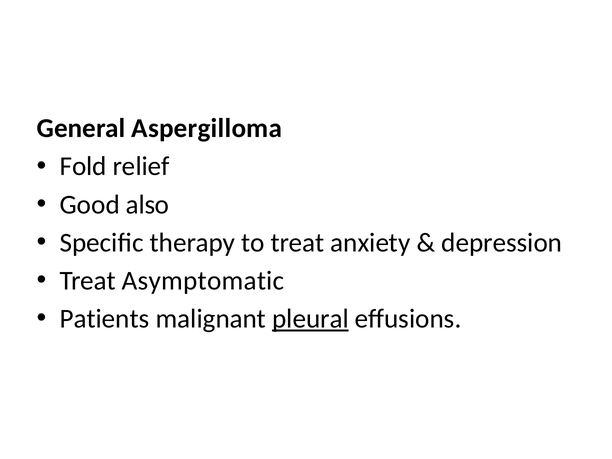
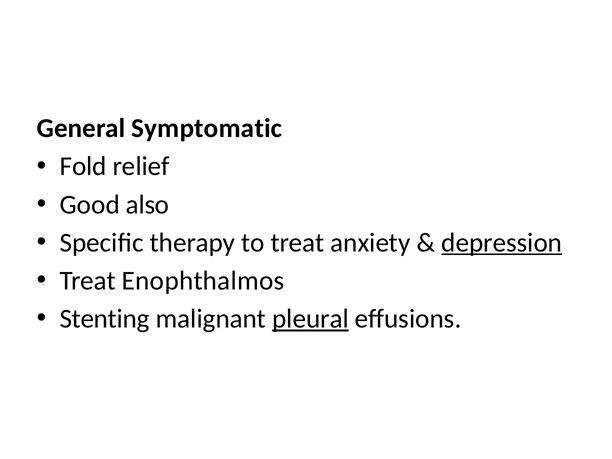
Aspergilloma: Aspergilloma -> Symptomatic
depression underline: none -> present
Asymptomatic: Asymptomatic -> Enophthalmos
Patients: Patients -> Stenting
